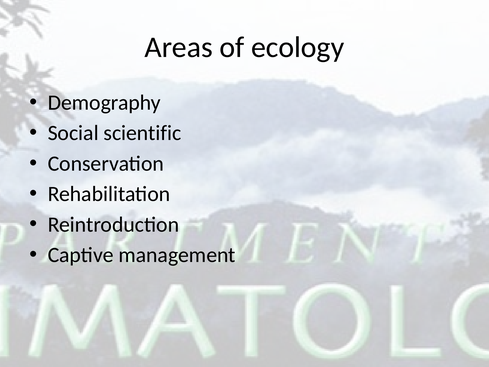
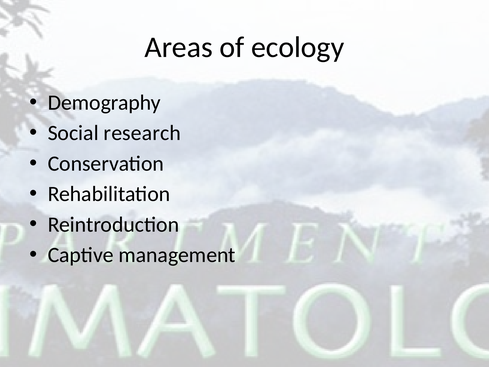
scientific: scientific -> research
